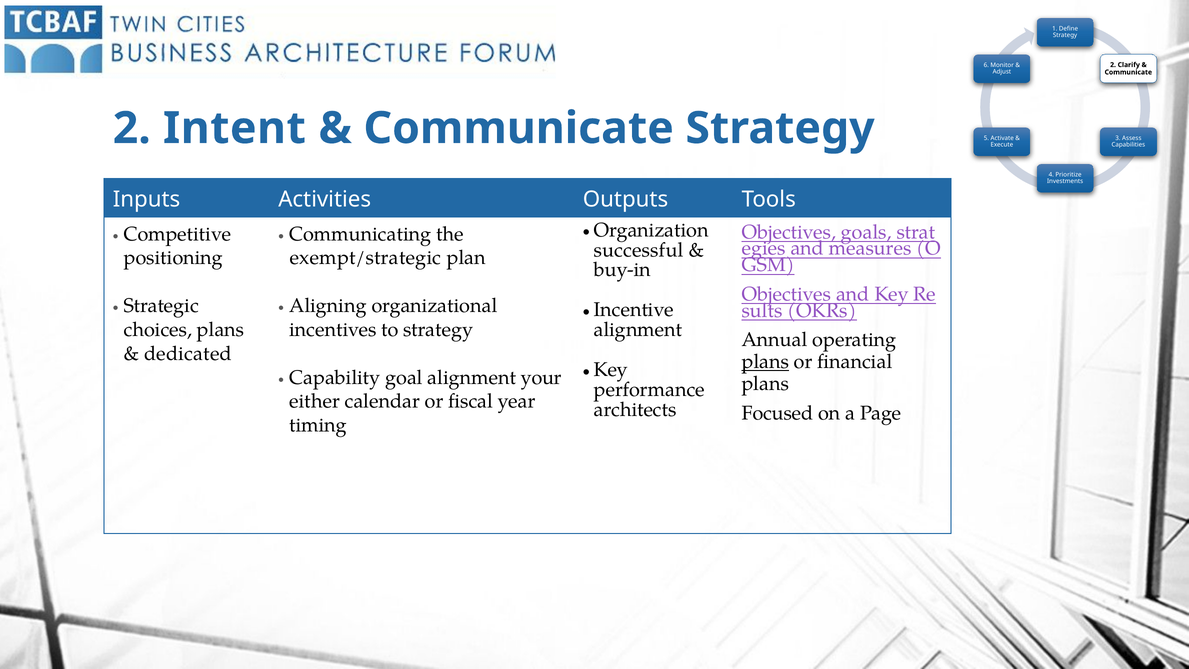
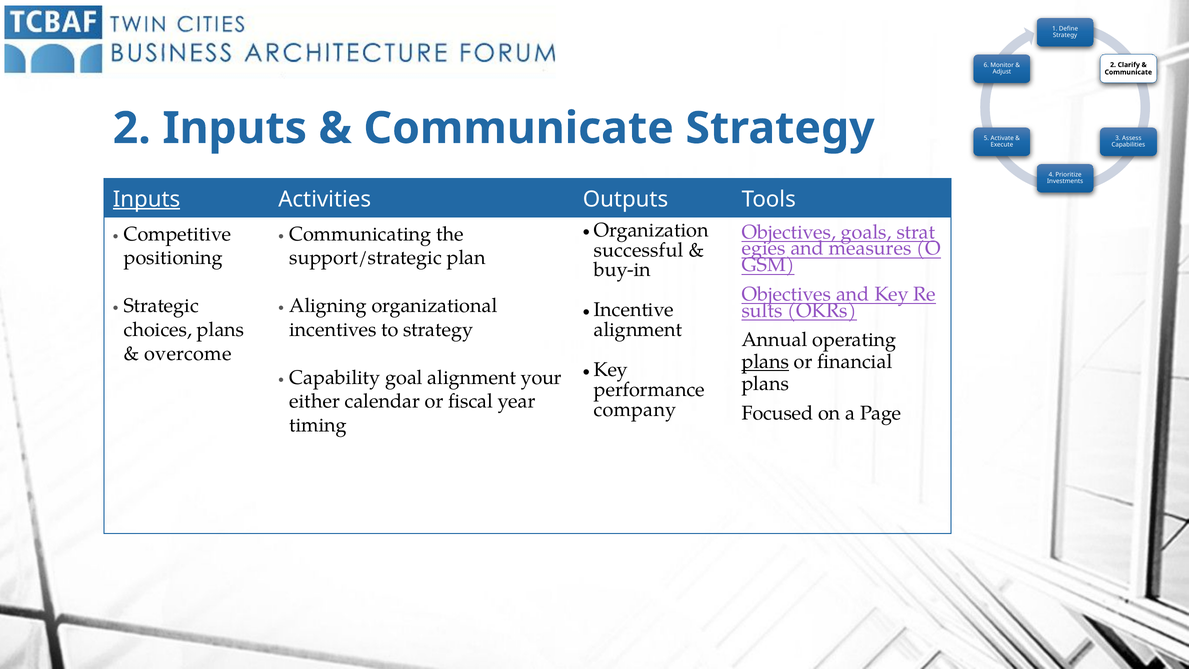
2 Intent: Intent -> Inputs
Inputs at (147, 199) underline: none -> present
exempt/strategic: exempt/strategic -> support/strategic
dedicated: dedicated -> overcome
architects: architects -> company
